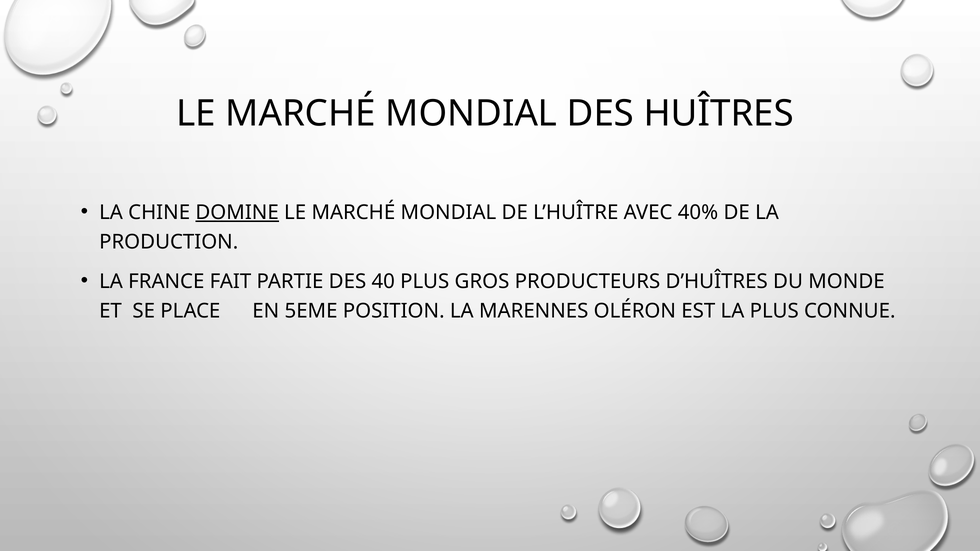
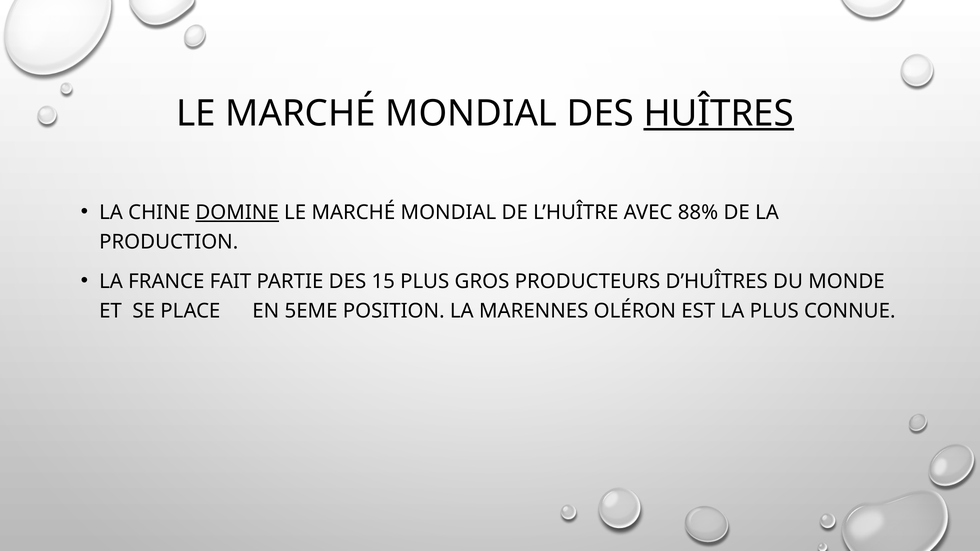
HUÎTRES underline: none -> present
40%: 40% -> 88%
40: 40 -> 15
